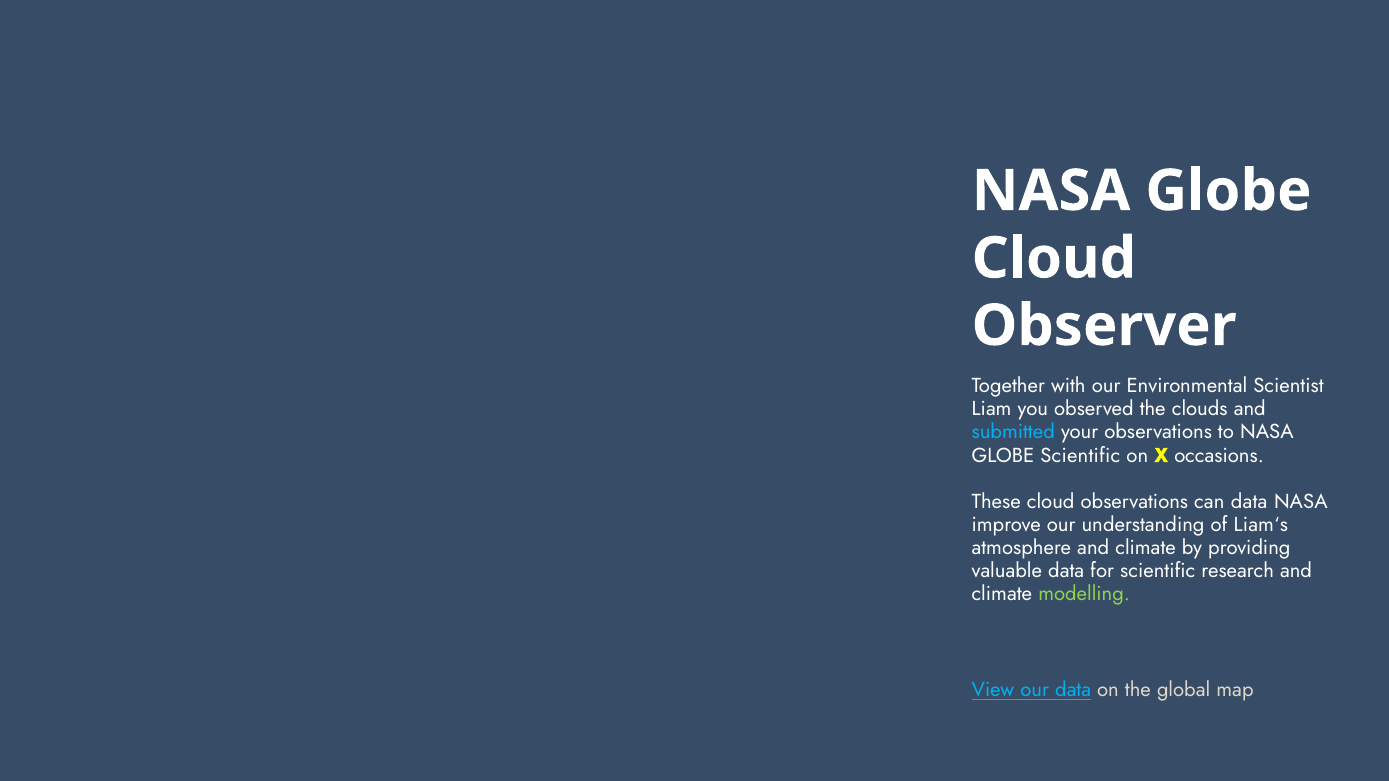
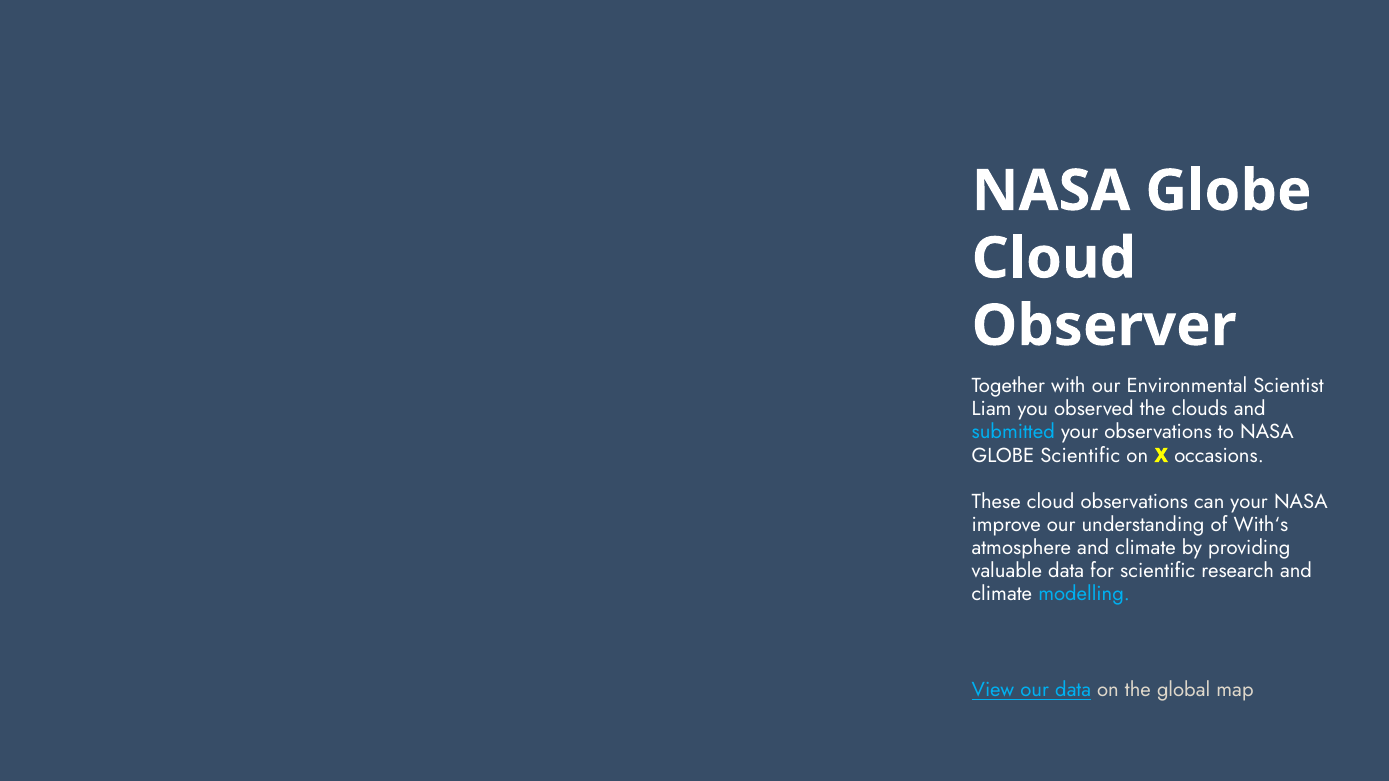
can data: data -> your
Liam‘s: Liam‘s -> With‘s
modelling colour: light green -> light blue
